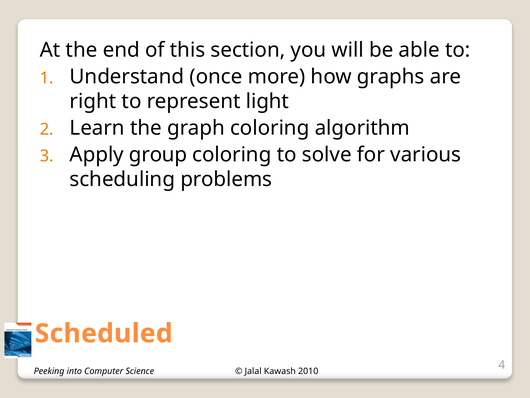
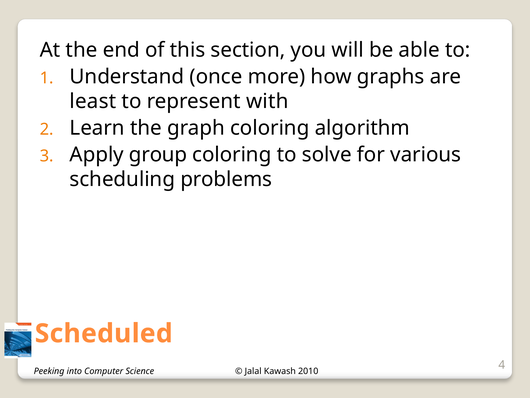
right: right -> least
light: light -> with
